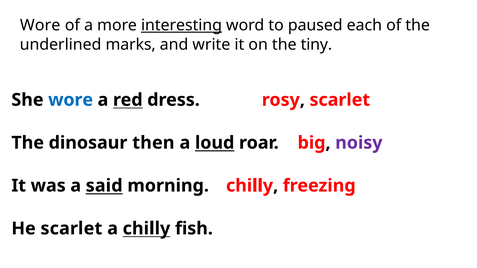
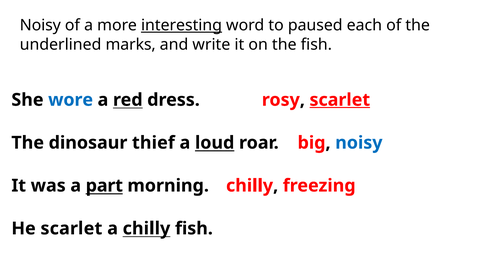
Wore at (40, 25): Wore -> Noisy
the tiny: tiny -> fish
scarlet at (340, 100) underline: none -> present
then: then -> thief
noisy at (359, 143) colour: purple -> blue
said: said -> part
